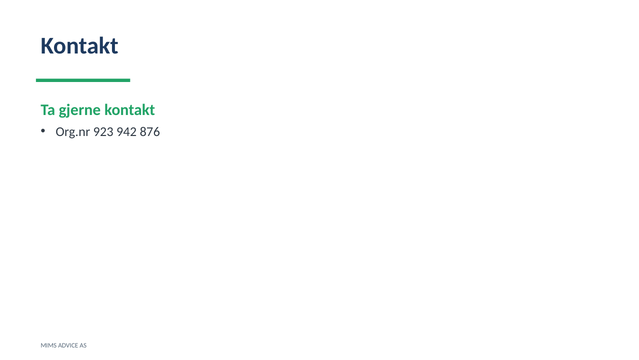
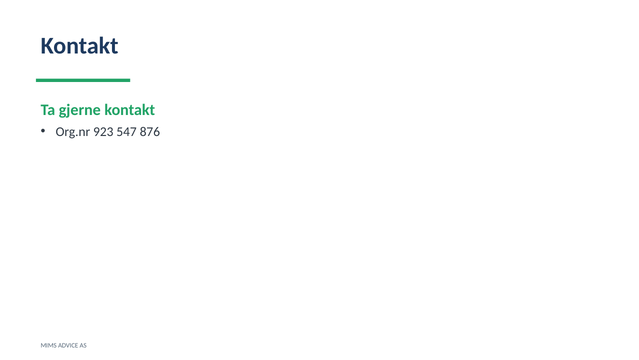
942: 942 -> 547
